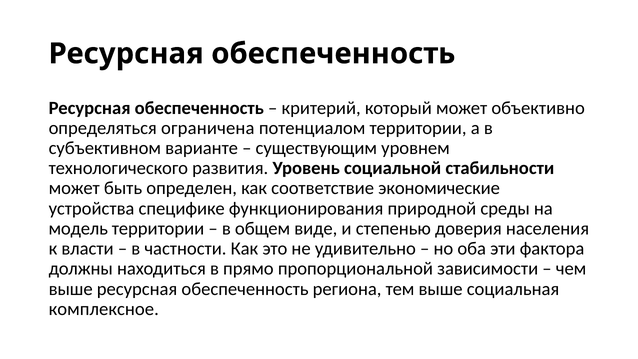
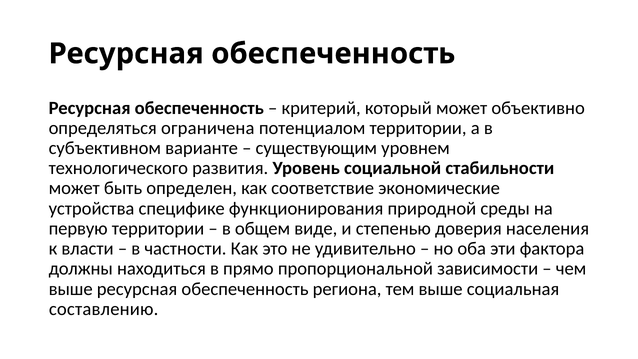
модель: модель -> первую
комплексное: комплексное -> составлению
